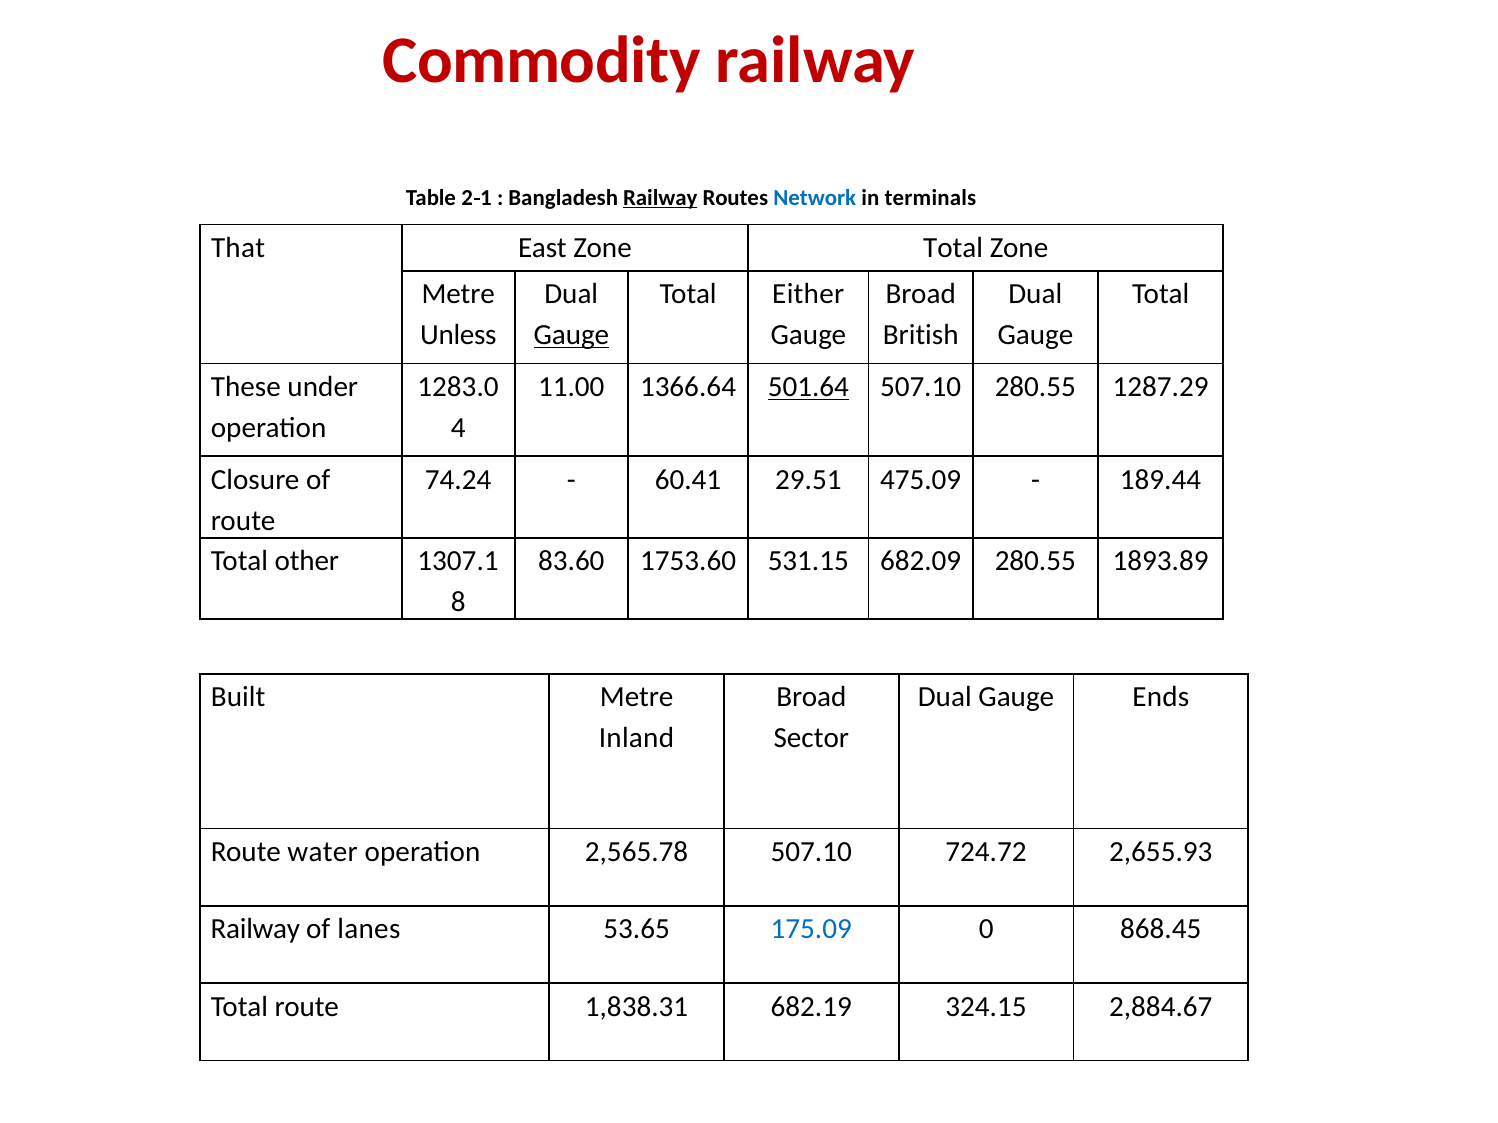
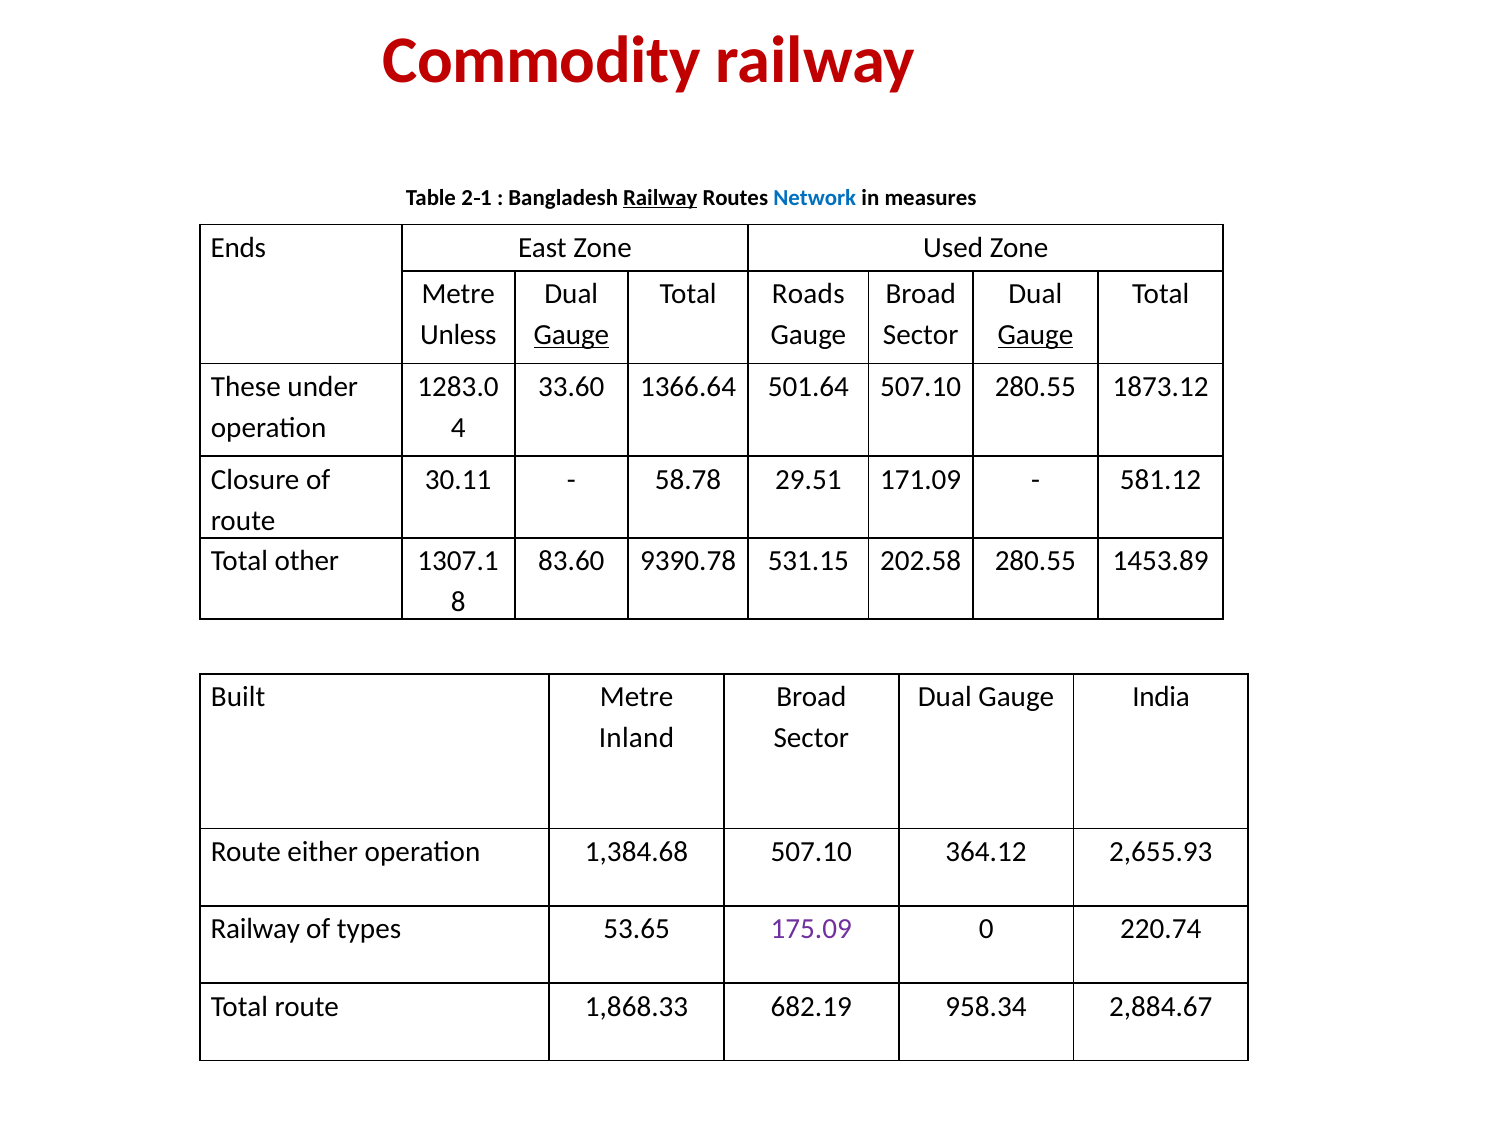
terminals: terminals -> measures
That: That -> Ends
Zone Total: Total -> Used
Either: Either -> Roads
British at (921, 335): British -> Sector
Gauge at (1035, 335) underline: none -> present
11.00: 11.00 -> 33.60
501.64 underline: present -> none
1287.29: 1287.29 -> 1873.12
74.24: 74.24 -> 30.11
60.41: 60.41 -> 58.78
475.09: 475.09 -> 171.09
189.44: 189.44 -> 581.12
1753.60: 1753.60 -> 9390.78
682.09: 682.09 -> 202.58
1893.89: 1893.89 -> 1453.89
Ends: Ends -> India
water: water -> either
2,565.78: 2,565.78 -> 1,384.68
724.72: 724.72 -> 364.12
lanes: lanes -> types
175.09 colour: blue -> purple
868.45: 868.45 -> 220.74
1,838.31: 1,838.31 -> 1,868.33
324.15: 324.15 -> 958.34
